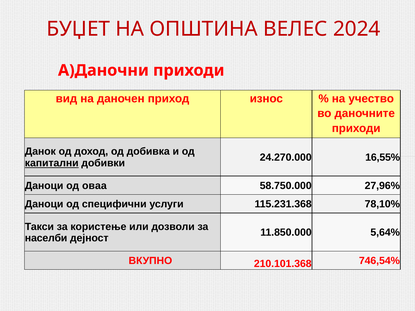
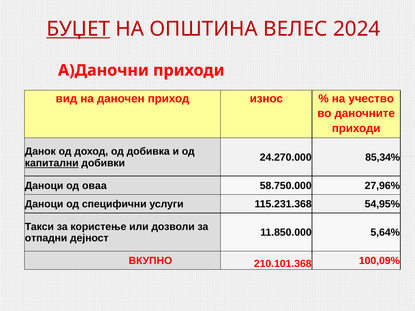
БУЏЕТ underline: none -> present
16,55%: 16,55% -> 85,34%
78,10%: 78,10% -> 54,95%
населби: населби -> отпадни
746,54%: 746,54% -> 100,09%
